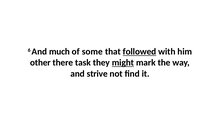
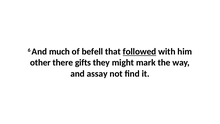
some: some -> befell
task: task -> gifts
might underline: present -> none
strive: strive -> assay
